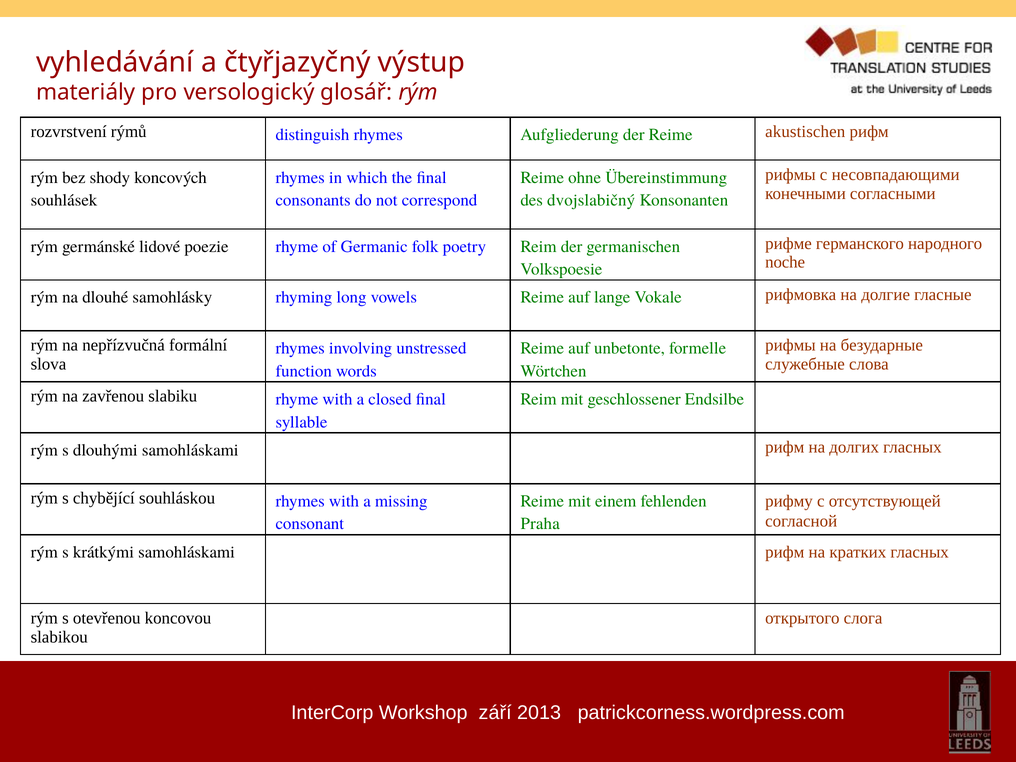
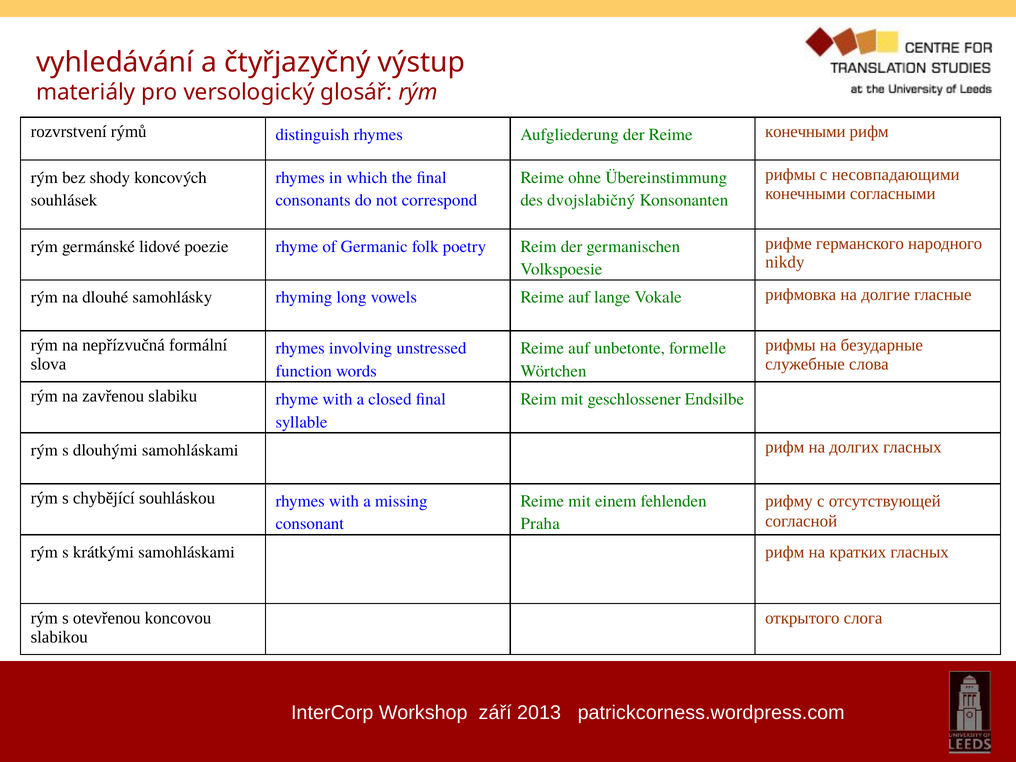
Reime akustischen: akustischen -> конечными
noche: noche -> nikdy
